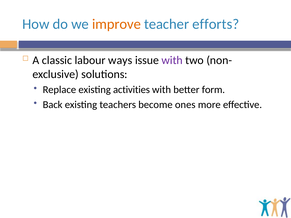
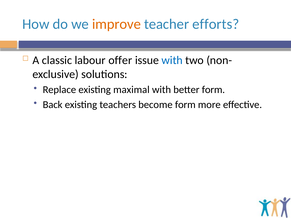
ways: ways -> offer
with at (172, 60) colour: purple -> blue
activities: activities -> maximal
become ones: ones -> form
